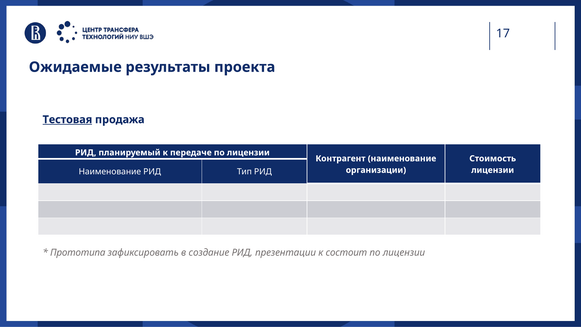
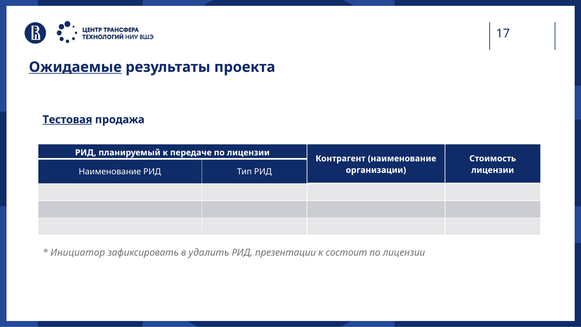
Ожидаемые underline: none -> present
Прототипа: Прототипа -> Инициатор
создание: создание -> удалить
